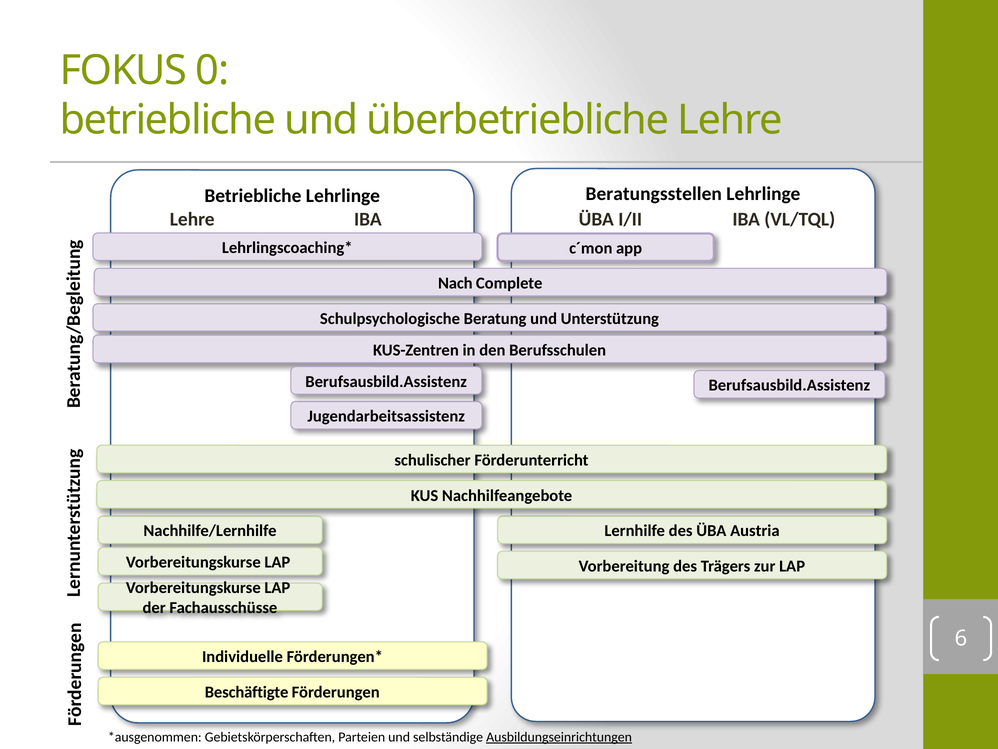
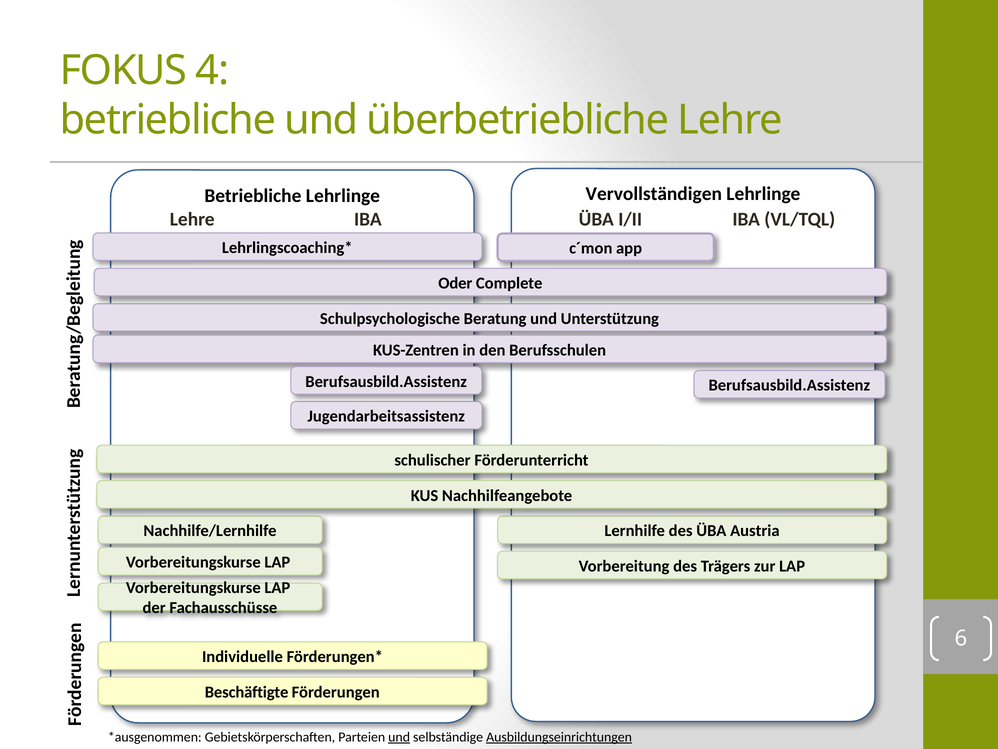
0: 0 -> 4
Beratungsstellen: Beratungsstellen -> Vervollständigen
Nach: Nach -> Oder
und at (399, 736) underline: none -> present
